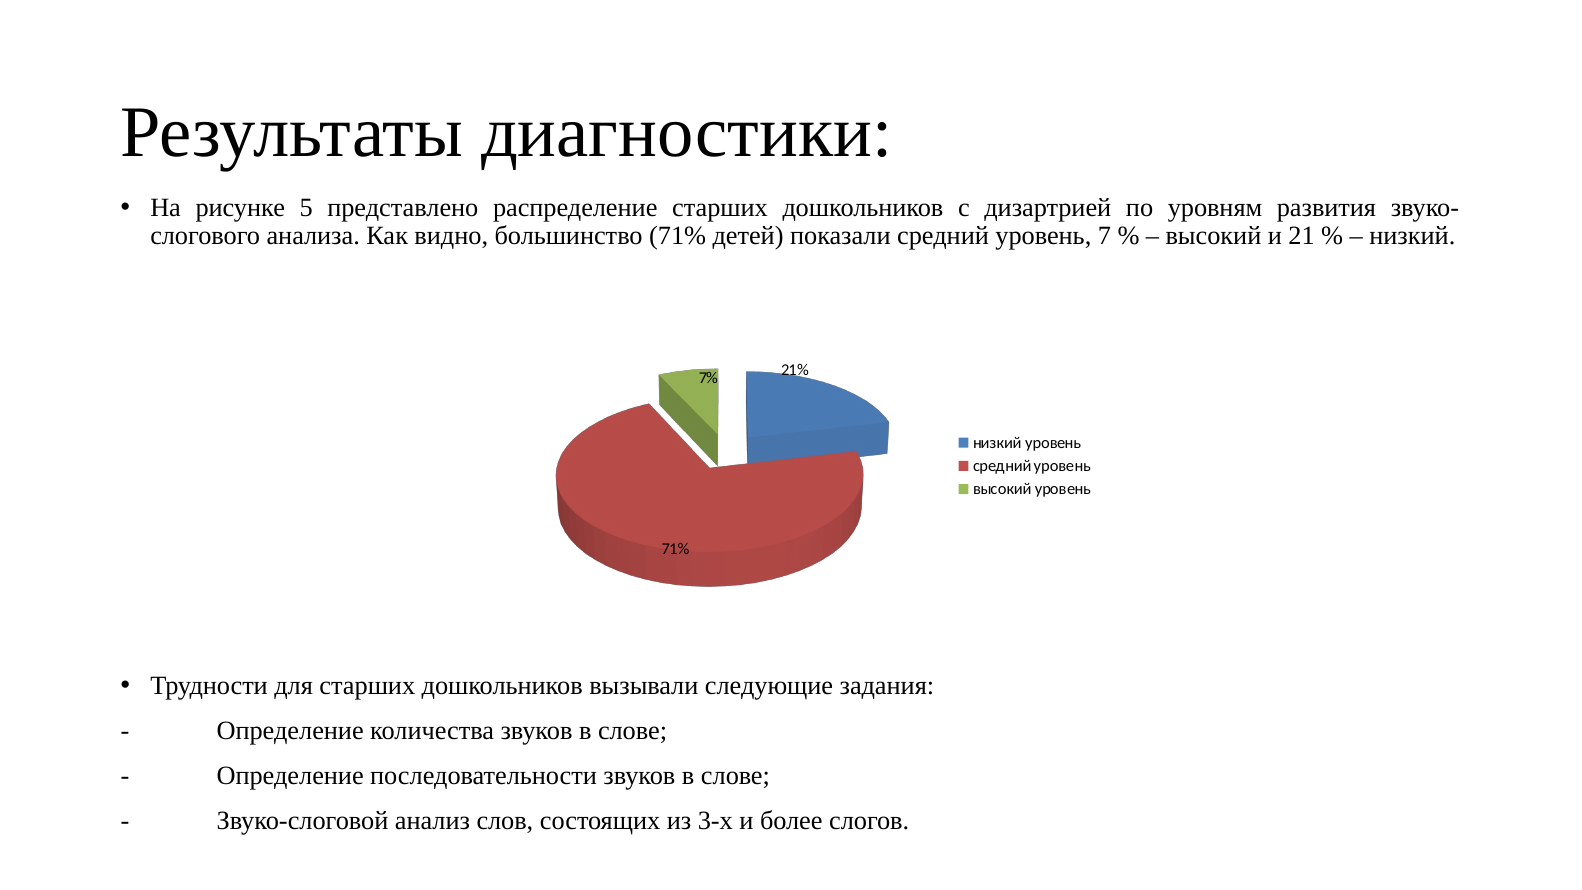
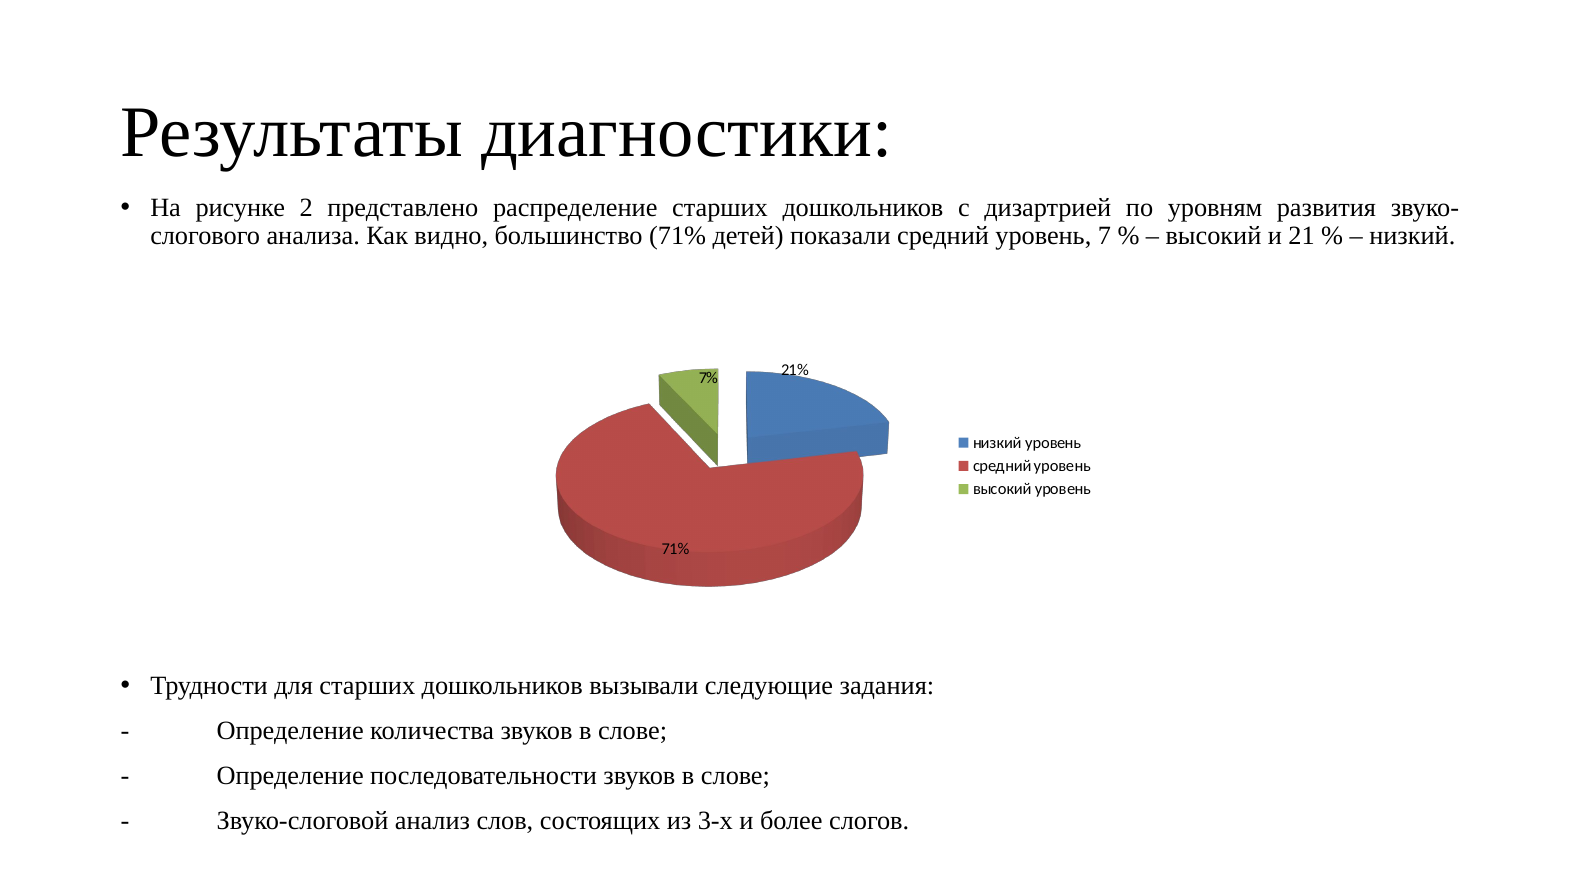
5: 5 -> 2
